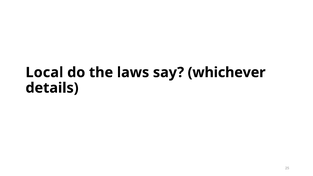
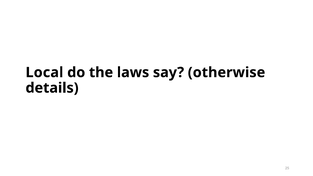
whichever: whichever -> otherwise
